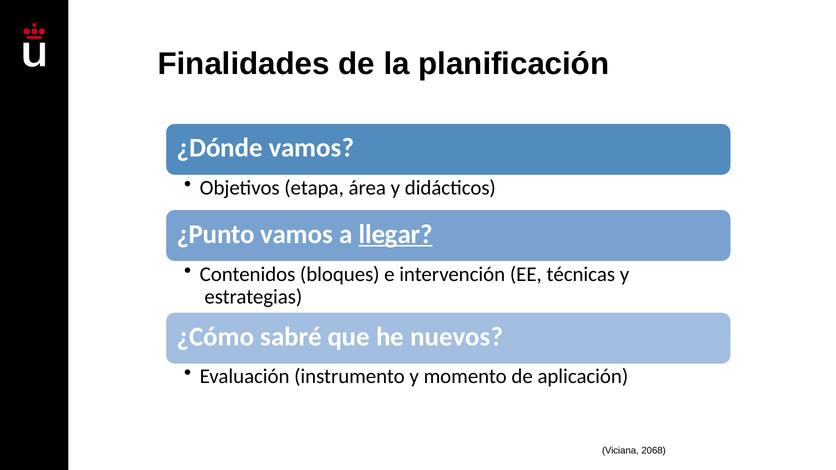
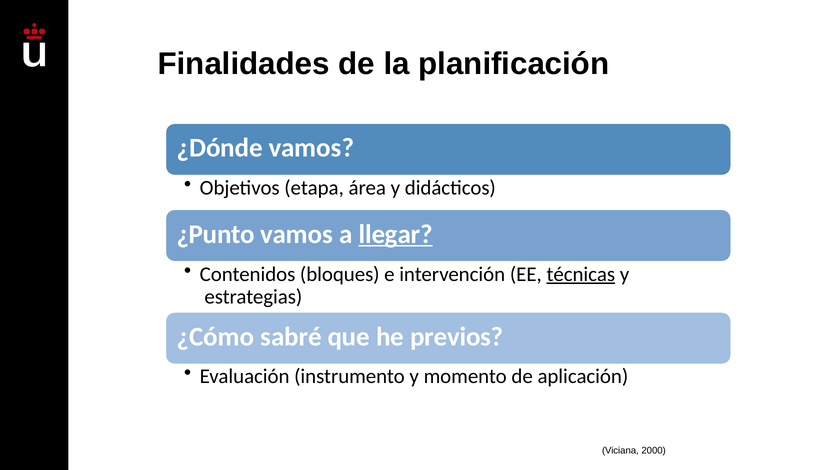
técnicas underline: none -> present
nuevos: nuevos -> previos
2068: 2068 -> 2000
